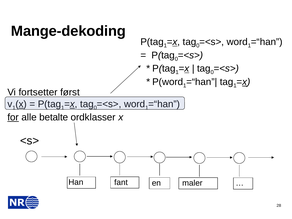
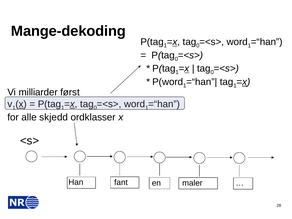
fortsetter: fortsetter -> milliarder
for underline: present -> none
betalte: betalte -> skjedd
